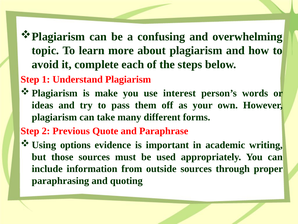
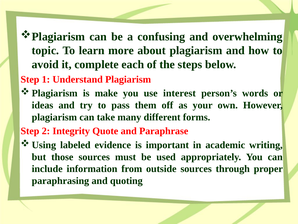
Previous: Previous -> Integrity
options: options -> labeled
